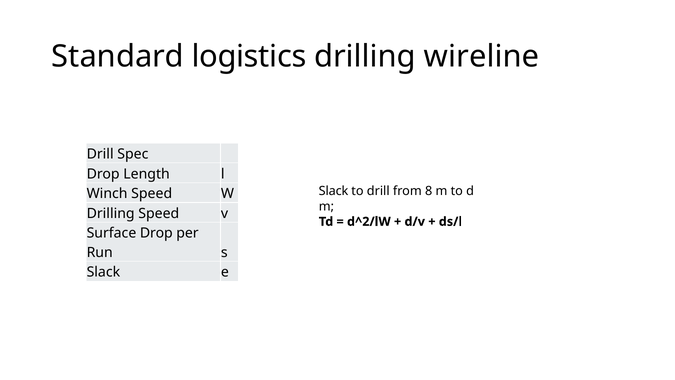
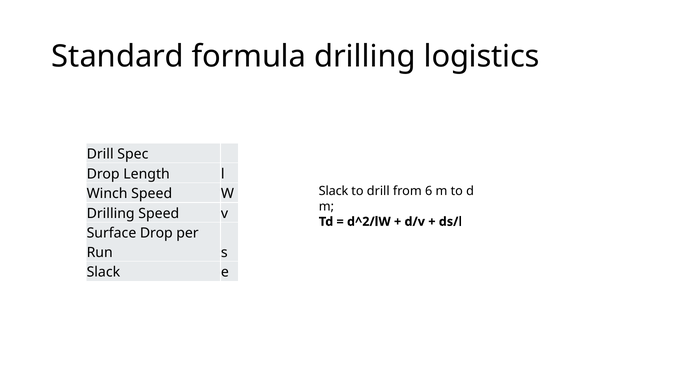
logistics: logistics -> formula
wireline: wireline -> logistics
8: 8 -> 6
